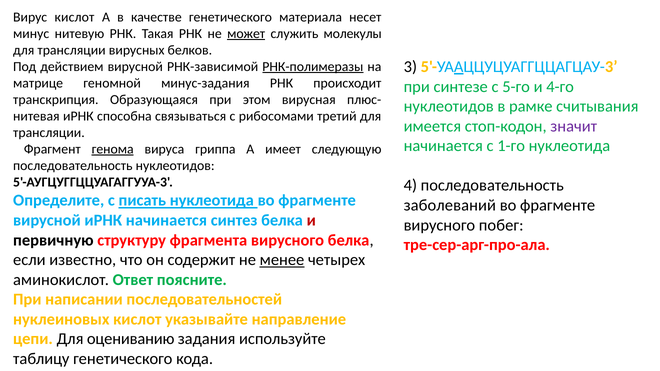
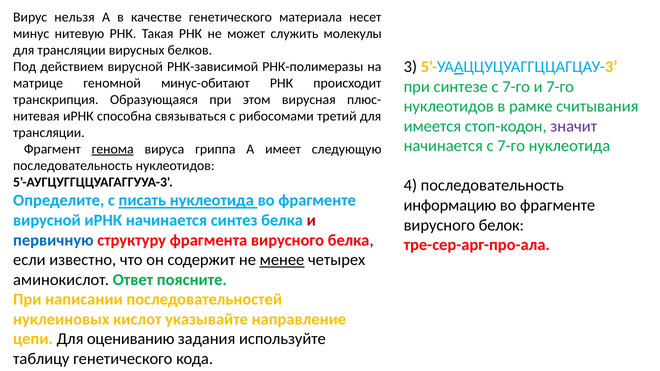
Вирус кислот: кислот -> нельзя
может underline: present -> none
РНК-полимеразы underline: present -> none
минус-задания: минус-задания -> минус-обитают
синтезе с 5-го: 5-го -> 7-го
и 4-го: 4-го -> 7-го
начинается с 1-го: 1-го -> 7-го
заболеваний: заболеваний -> информацию
побег: побег -> белок
первичную colour: black -> blue
